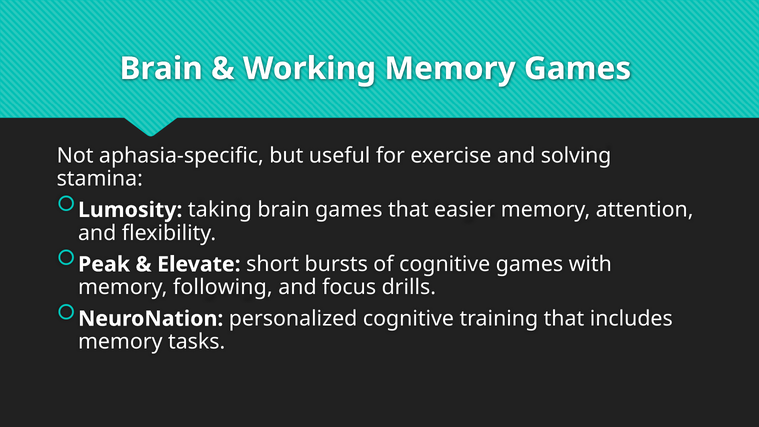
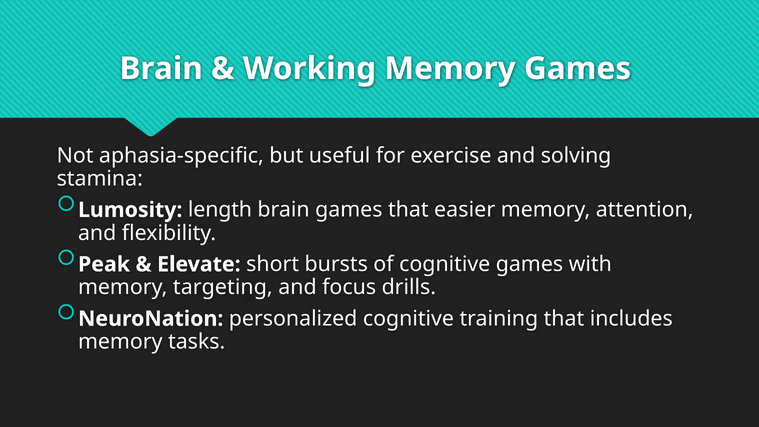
taking: taking -> length
following: following -> targeting
